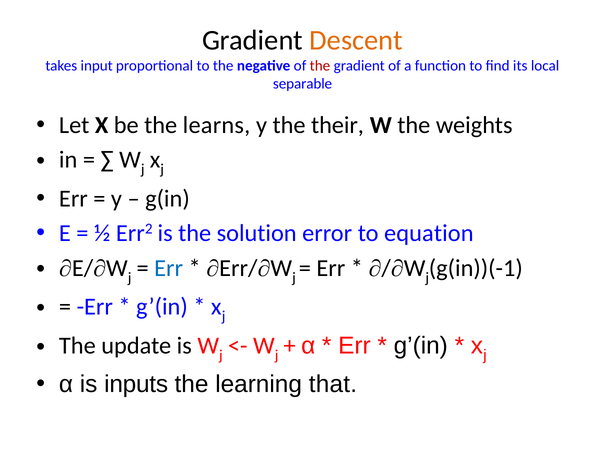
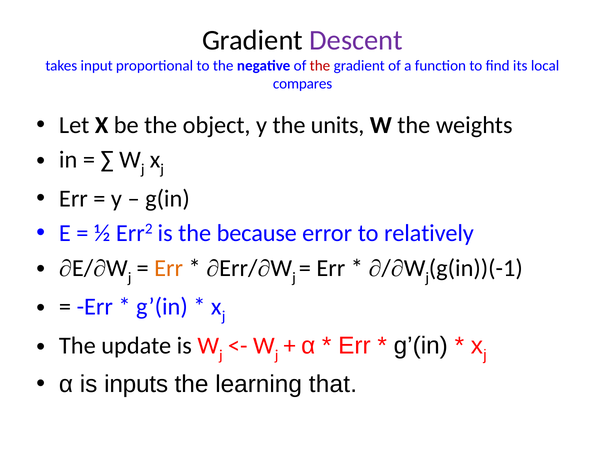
Descent colour: orange -> purple
separable: separable -> compares
learns: learns -> object
their: their -> units
solution: solution -> because
equation: equation -> relatively
Err at (169, 268) colour: blue -> orange
